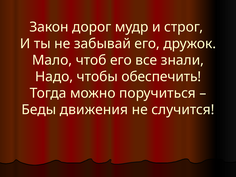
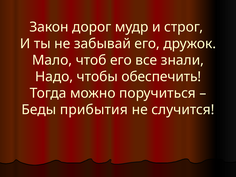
движения: движения -> прибытия
